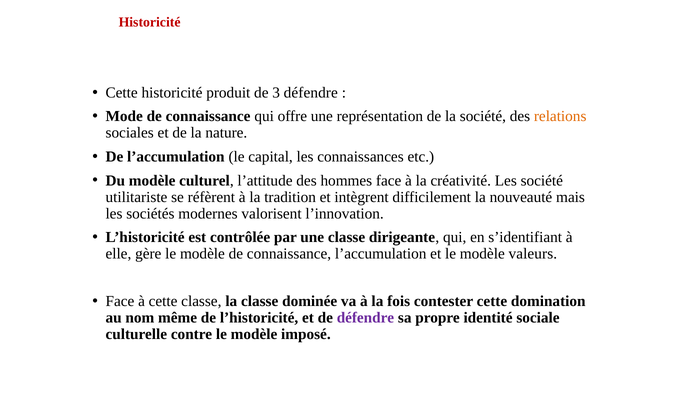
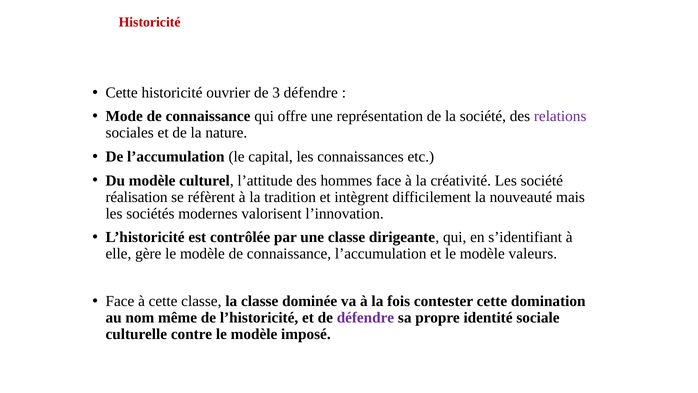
produit: produit -> ouvrier
relations colour: orange -> purple
utilitariste: utilitariste -> réalisation
